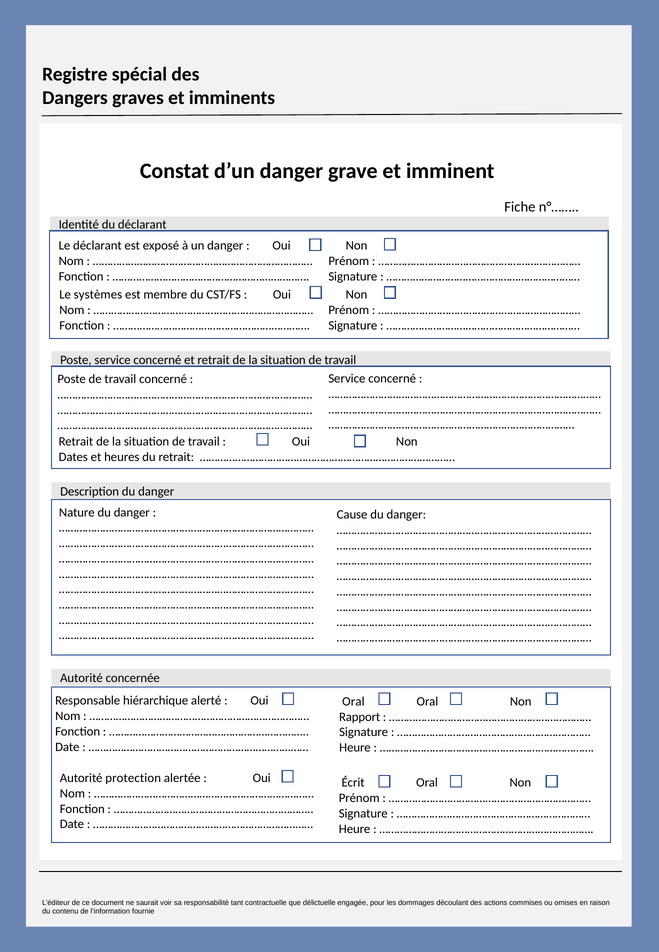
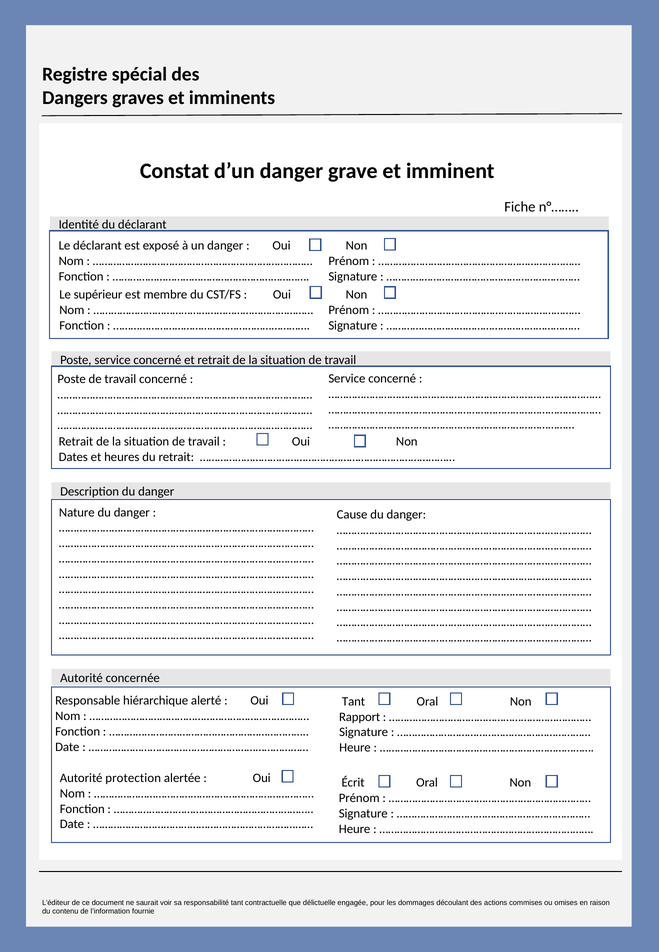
systèmes: systèmes -> supérieur
Oral at (353, 701): Oral -> Tant
